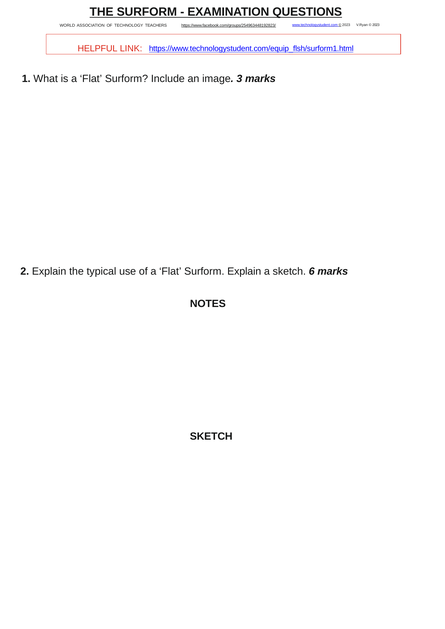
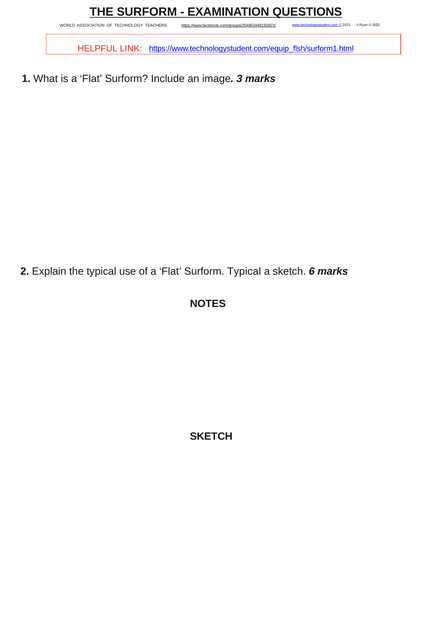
Surform Explain: Explain -> Typical
